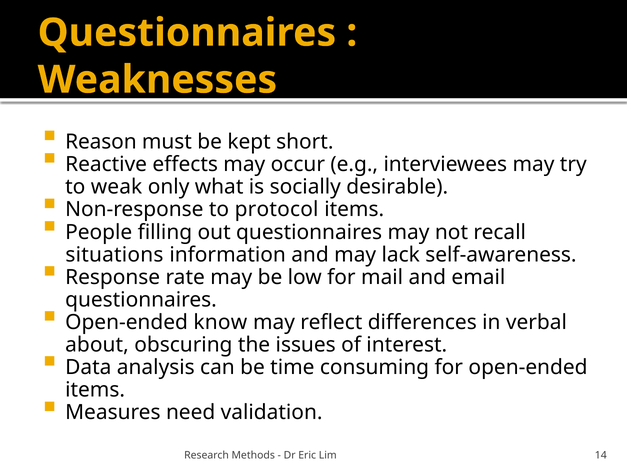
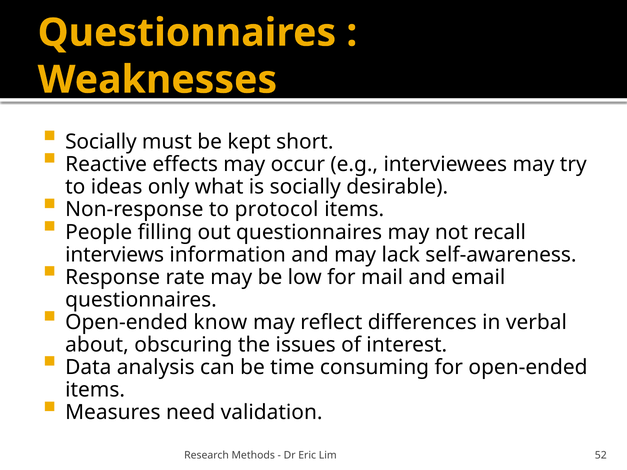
Reason at (101, 142): Reason -> Socially
weak: weak -> ideas
situations: situations -> interviews
14: 14 -> 52
